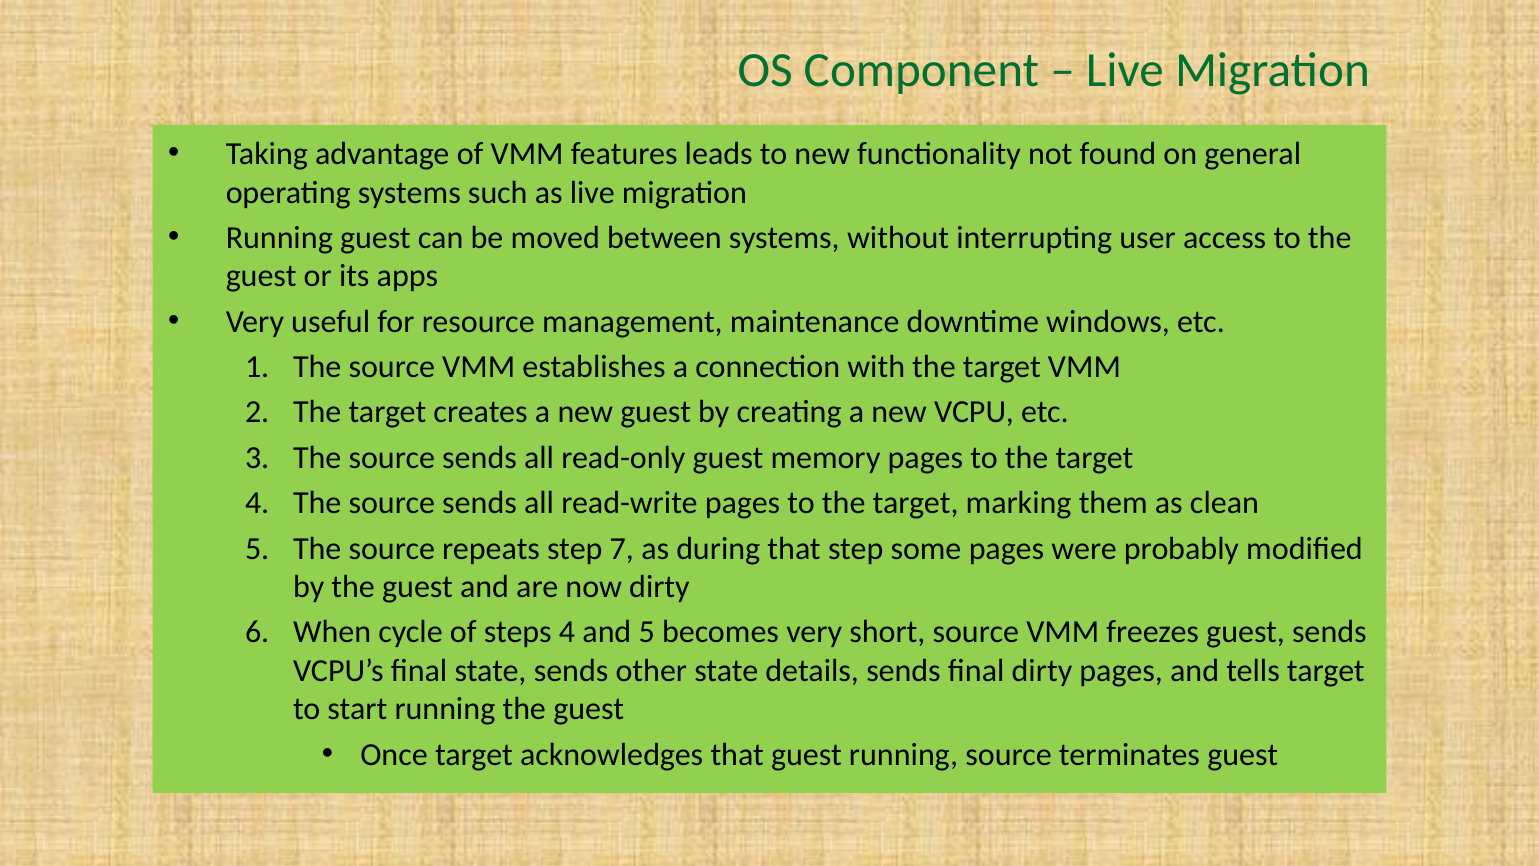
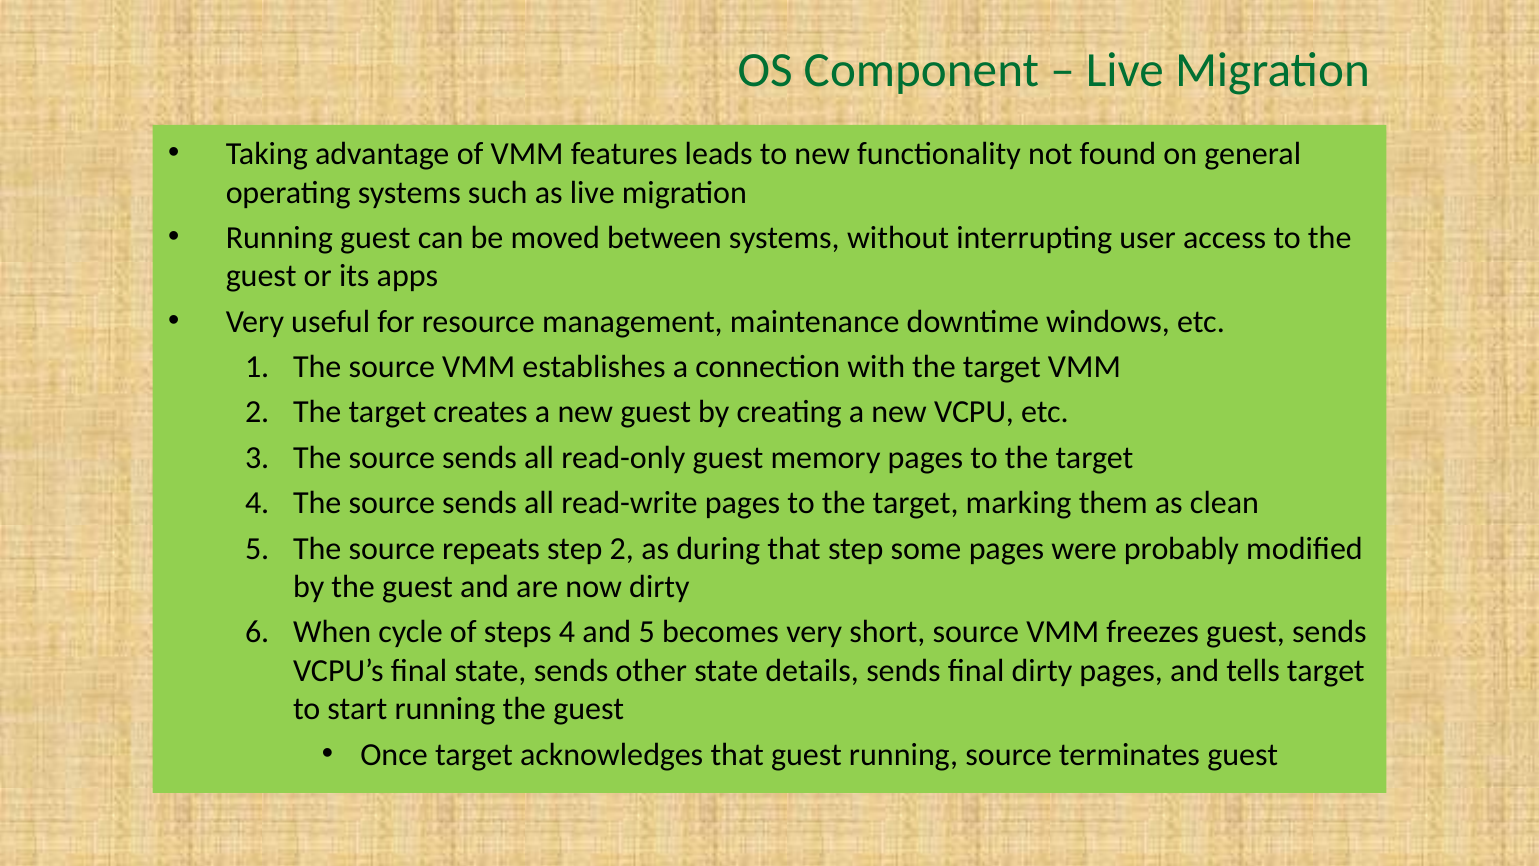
step 7: 7 -> 2
